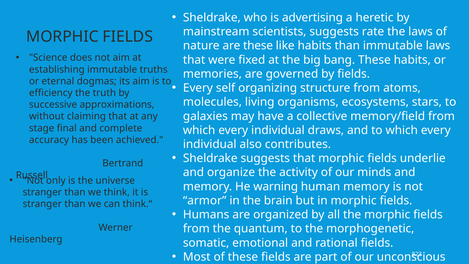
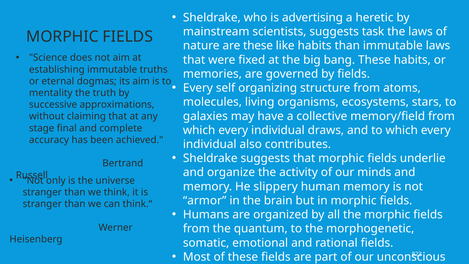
rate: rate -> task
efficiency: efficiency -> mentality
warning: warning -> slippery
